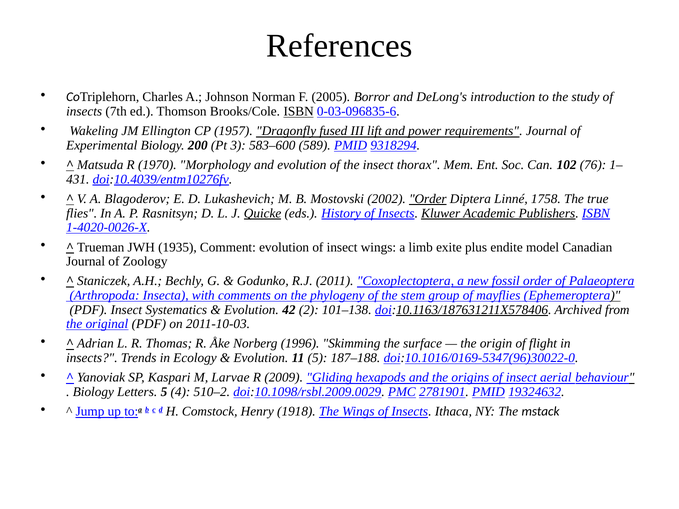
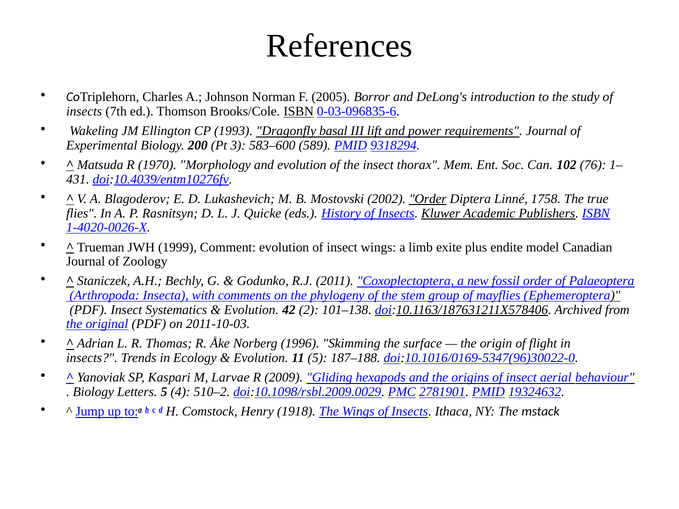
1957: 1957 -> 1993
fused: fused -> basal
Quicke underline: present -> none
1935: 1935 -> 1999
